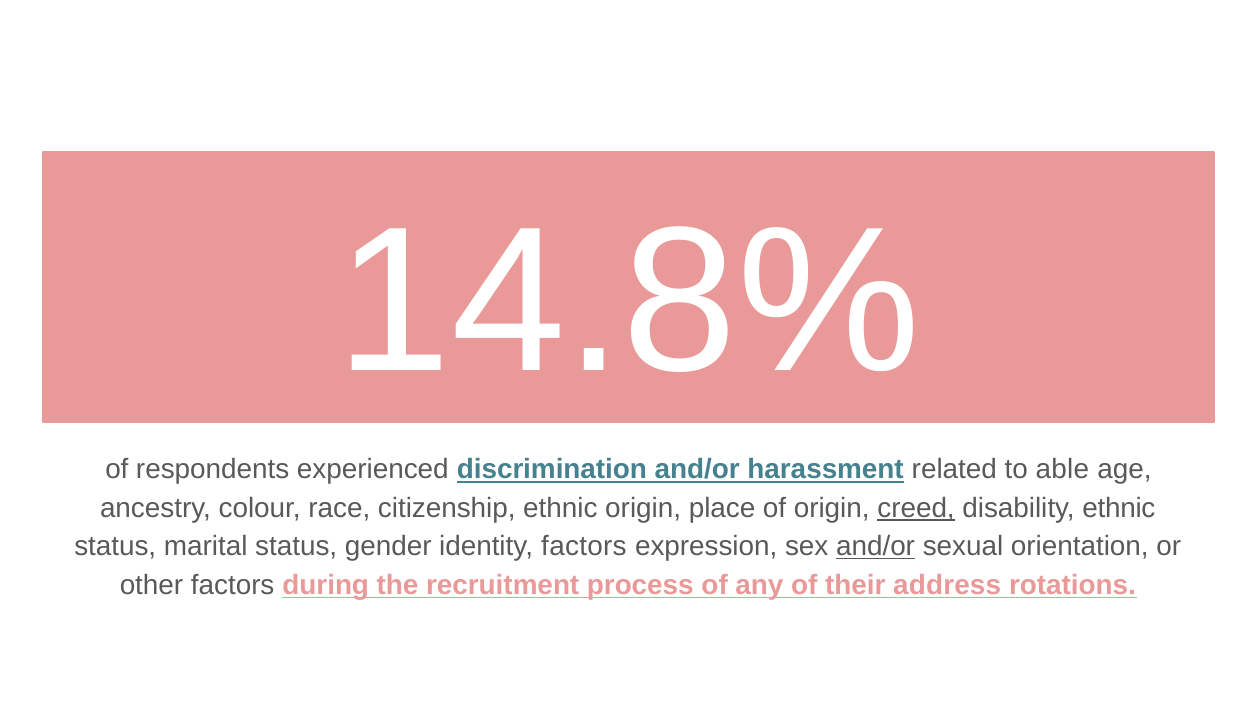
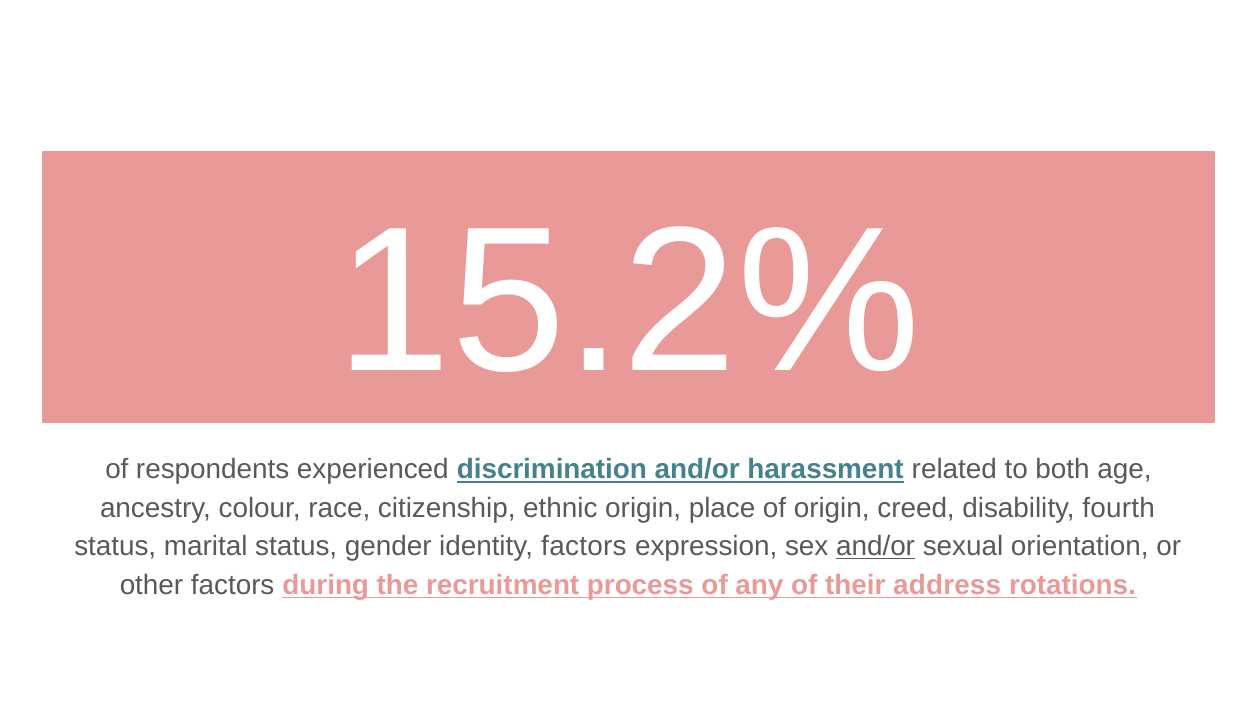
14.8%: 14.8% -> 15.2%
able: able -> both
creed underline: present -> none
disability ethnic: ethnic -> fourth
